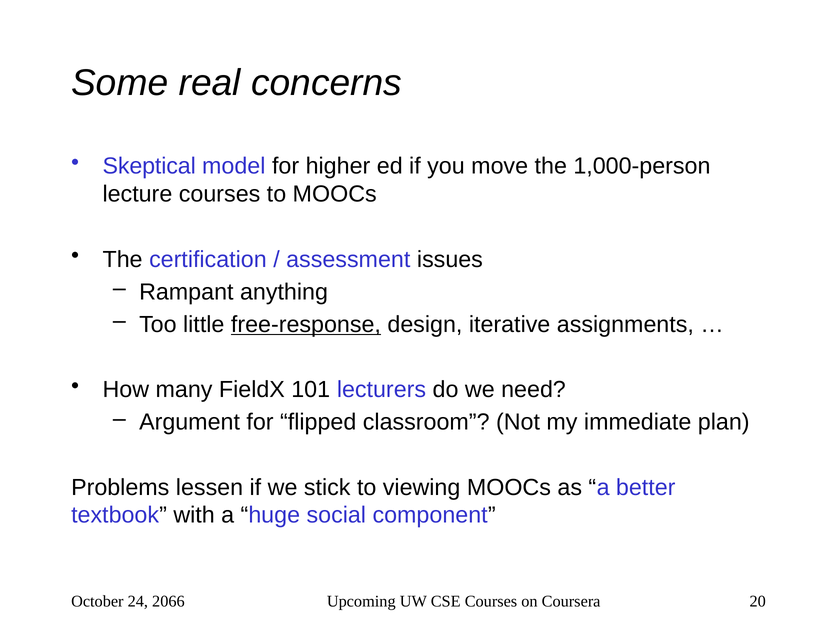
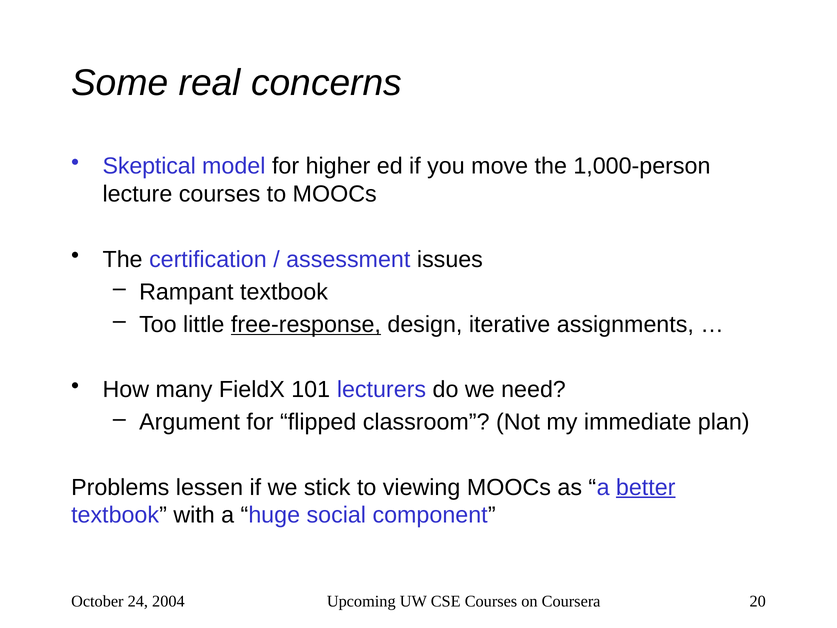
Rampant anything: anything -> textbook
better underline: none -> present
2066: 2066 -> 2004
